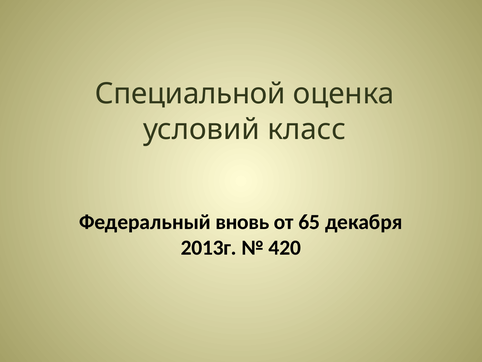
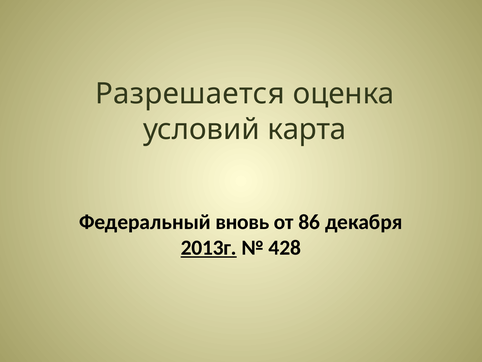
Специальной: Специальной -> Разрешается
класс: класс -> карта
65: 65 -> 86
2013г underline: none -> present
420: 420 -> 428
